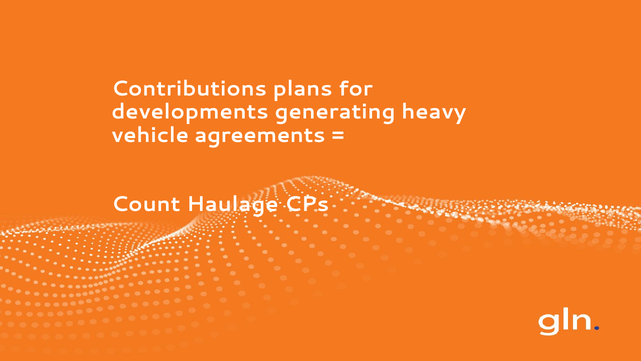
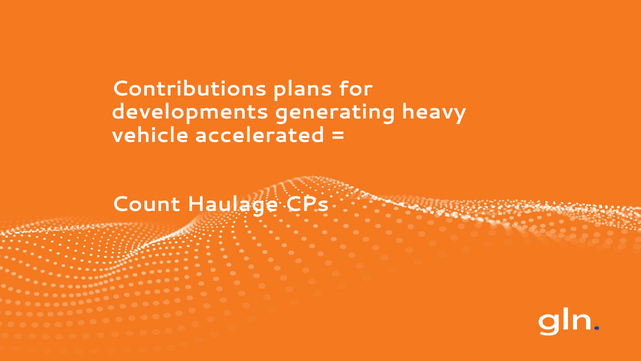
agreements: agreements -> accelerated
